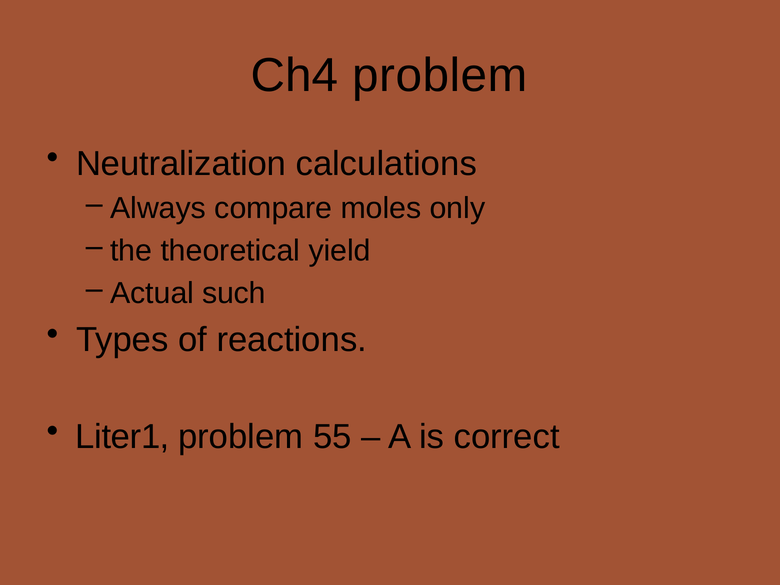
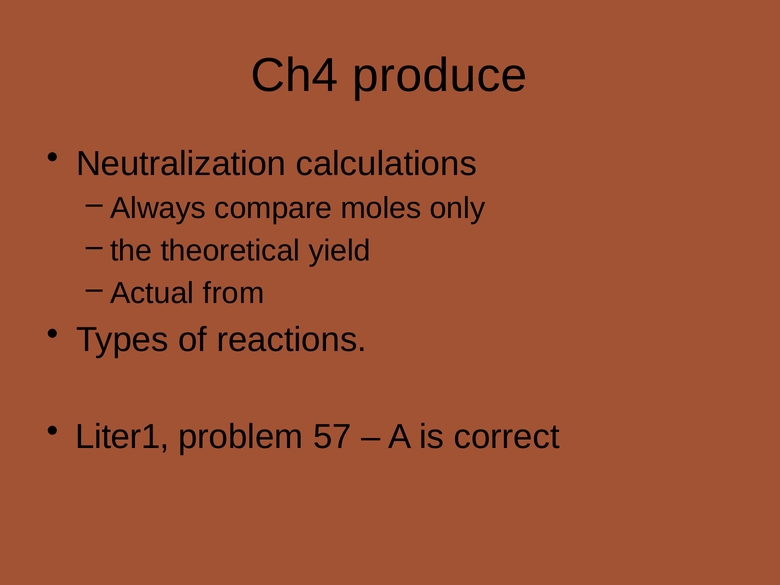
Ch4 problem: problem -> produce
such: such -> from
55: 55 -> 57
